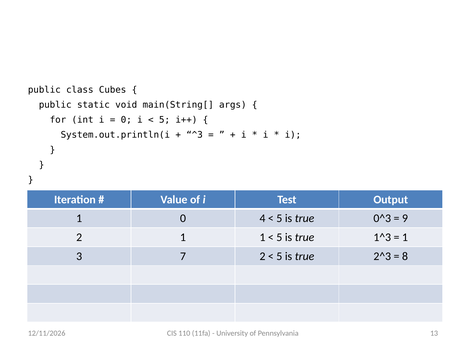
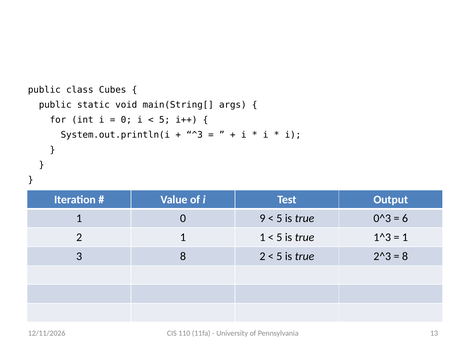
0 4: 4 -> 9
9: 9 -> 6
3 7: 7 -> 8
